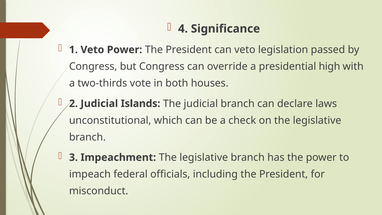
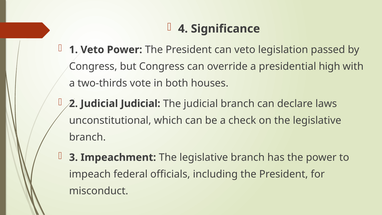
Judicial Islands: Islands -> Judicial
